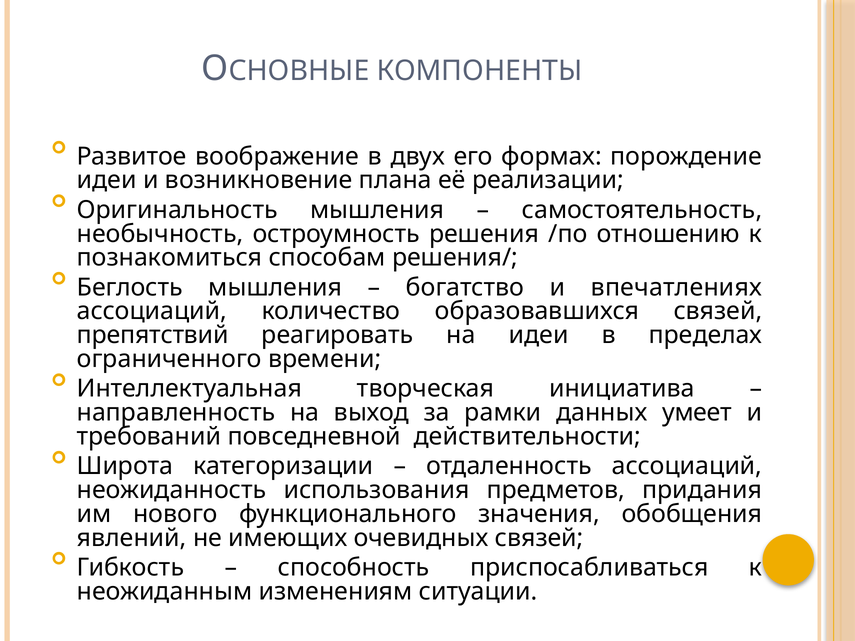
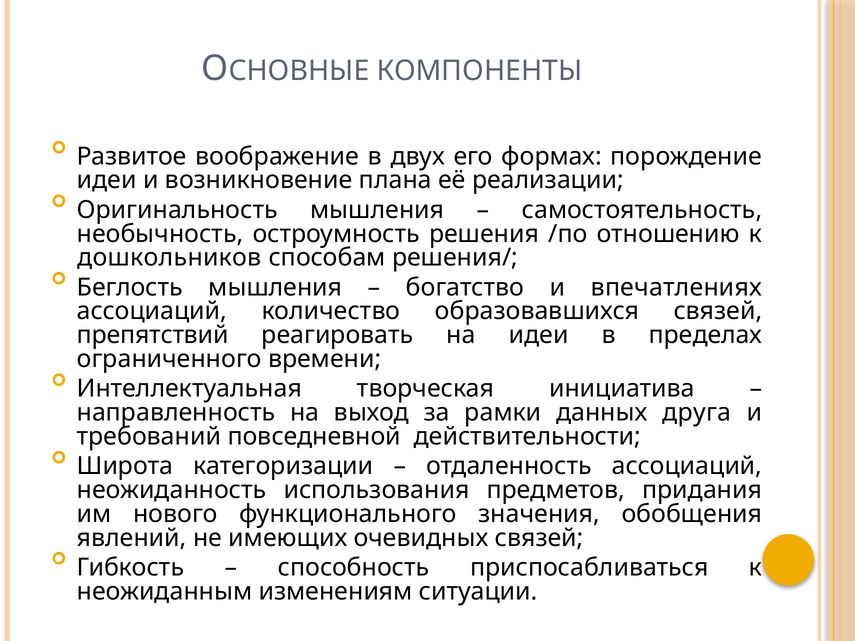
познакомиться: познакомиться -> дошкольников
умеет: умеет -> друга
